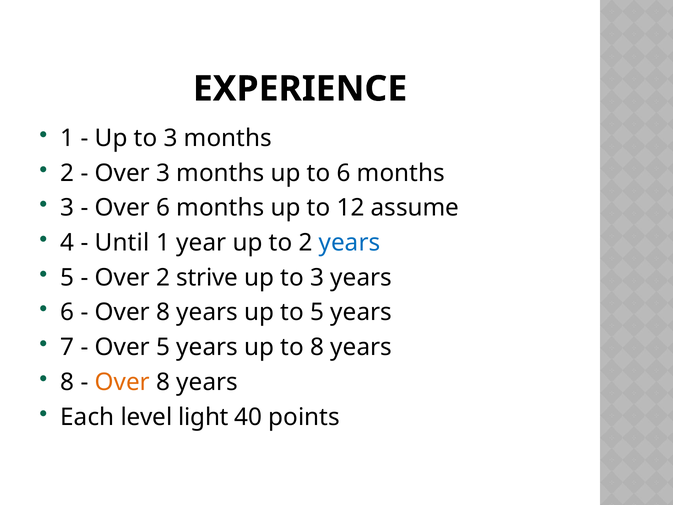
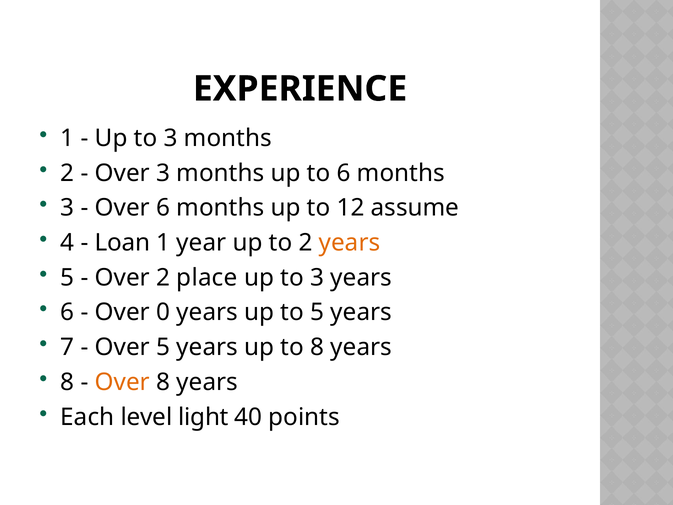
Until: Until -> Loan
years at (350, 243) colour: blue -> orange
strive: strive -> place
8 at (163, 312): 8 -> 0
